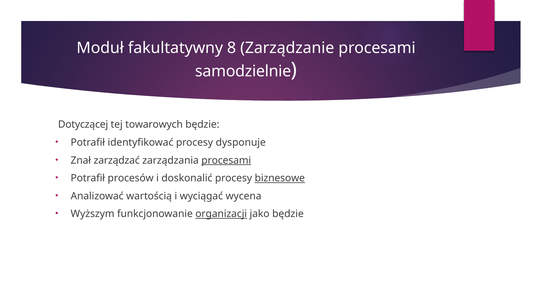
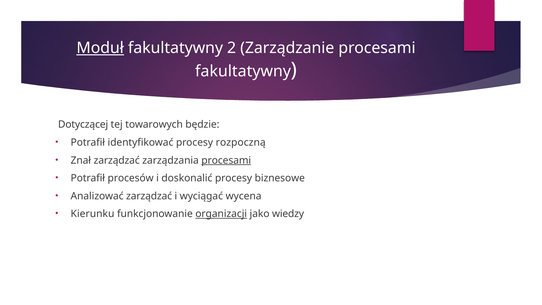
Moduł underline: none -> present
8: 8 -> 2
samodzielnie at (243, 71): samodzielnie -> fakultatywny
dysponuje: dysponuje -> rozpoczną
biznesowe underline: present -> none
Analizować wartością: wartością -> zarządzać
Wyższym: Wyższym -> Kierunku
jako będzie: będzie -> wiedzy
